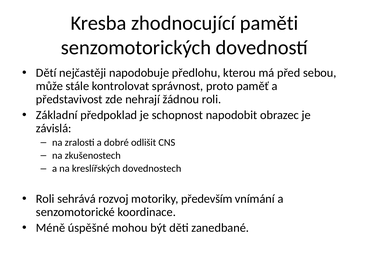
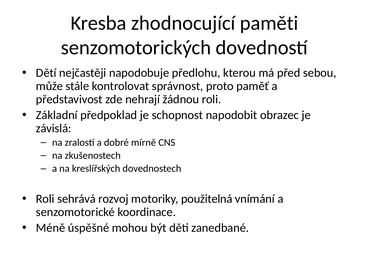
odlišit: odlišit -> mírně
především: především -> použitelná
